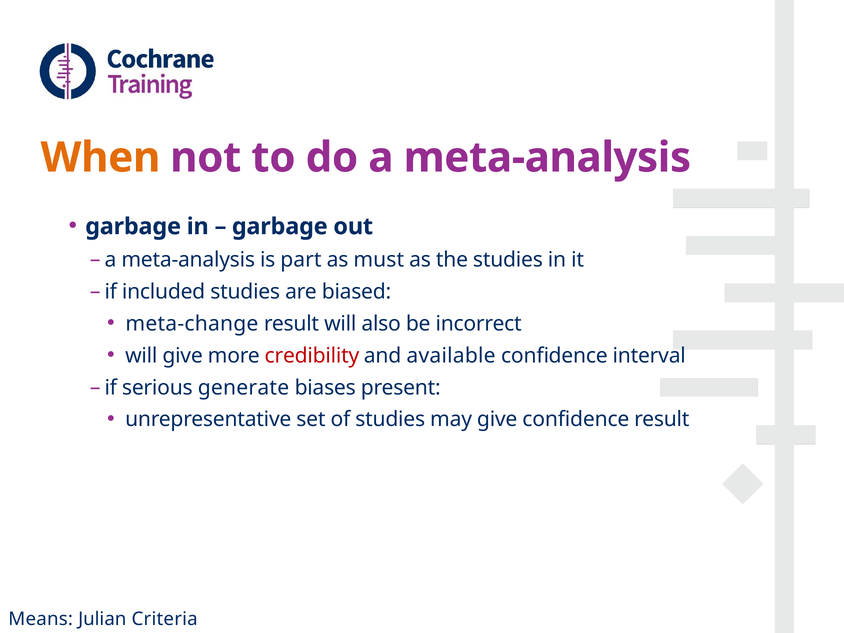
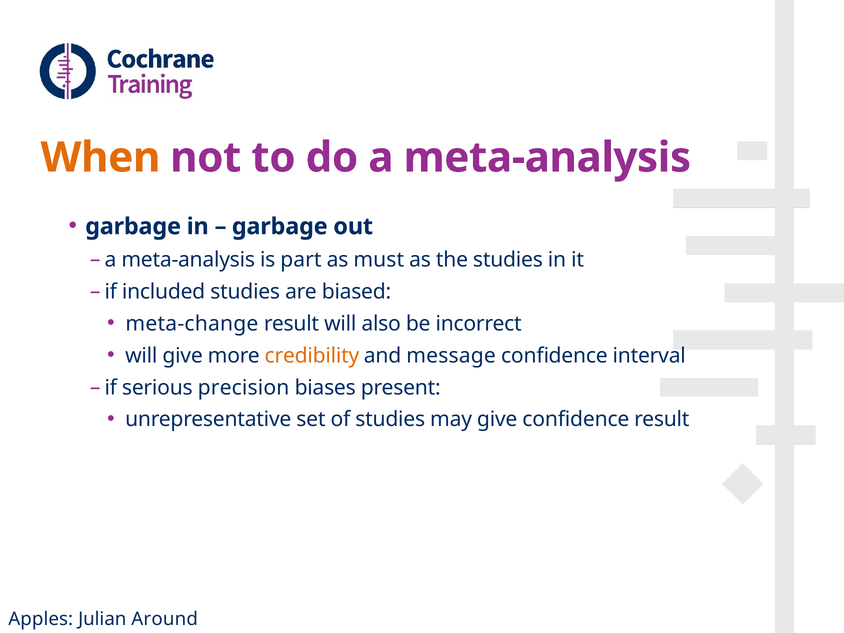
credibility colour: red -> orange
available: available -> message
generate: generate -> precision
Means: Means -> Apples
Criteria: Criteria -> Around
